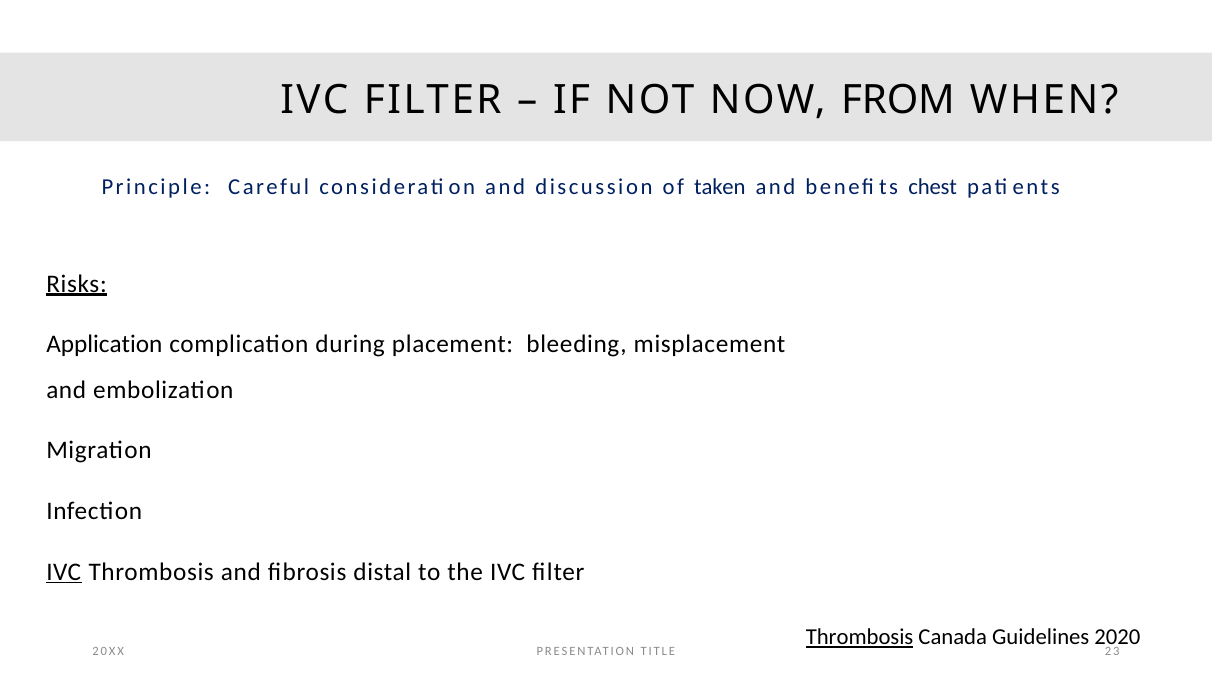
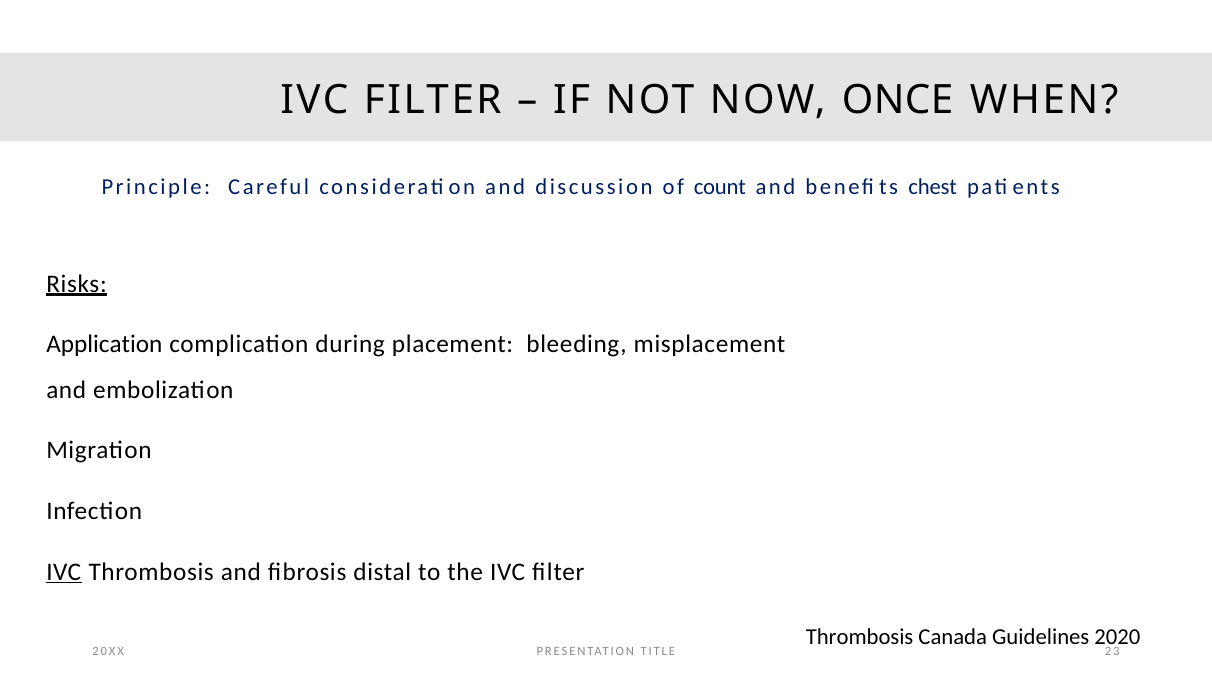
FROM: FROM -> ONCE
taken: taken -> count
Thrombosis at (860, 637) underline: present -> none
